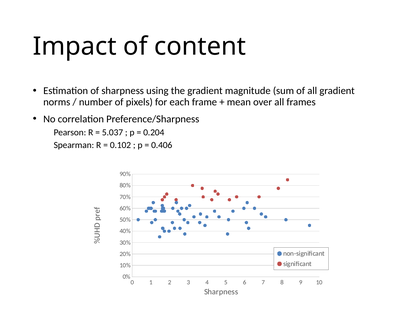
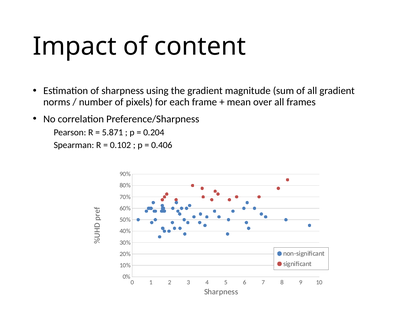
5.037: 5.037 -> 5.871
